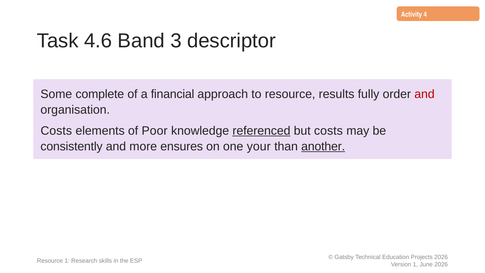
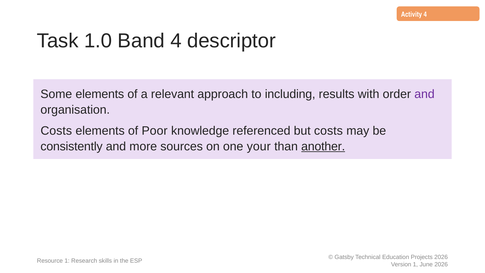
4.6: 4.6 -> 1.0
Band 3: 3 -> 4
Some complete: complete -> elements
financial: financial -> relevant
to resource: resource -> including
fully: fully -> with
and at (424, 94) colour: red -> purple
referenced underline: present -> none
ensures: ensures -> sources
